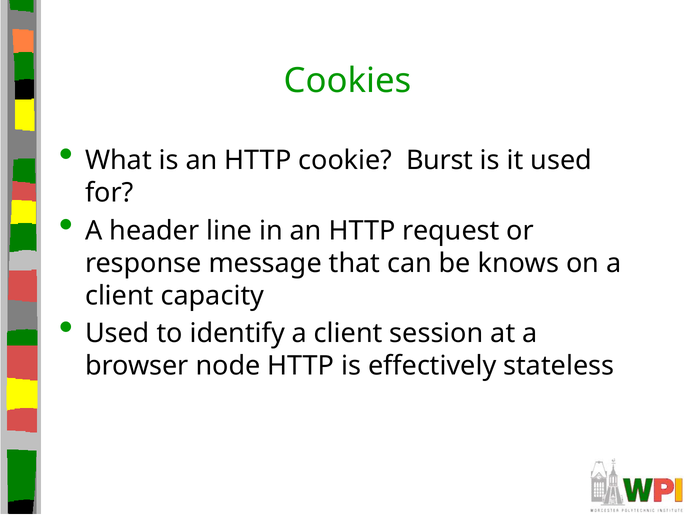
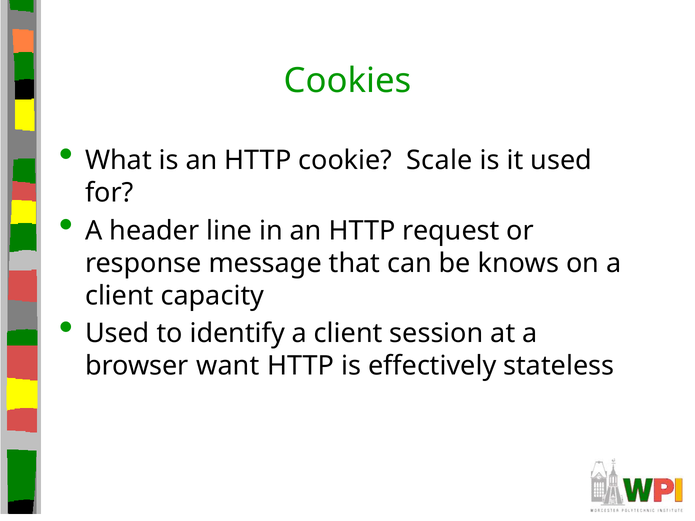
Burst: Burst -> Scale
node: node -> want
